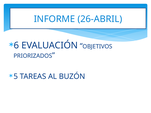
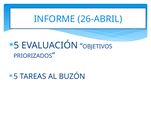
6 at (16, 45): 6 -> 5
